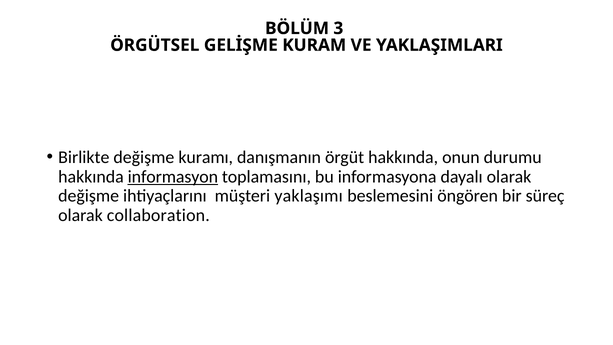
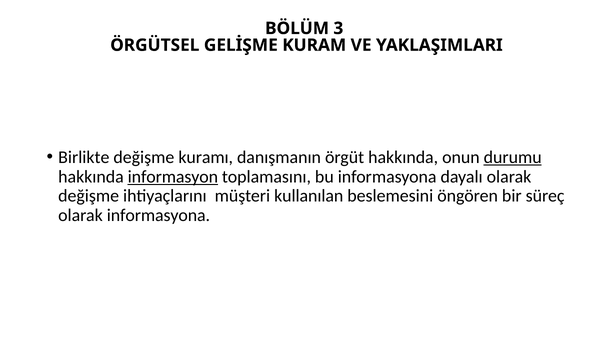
durumu underline: none -> present
yaklaşımı: yaklaşımı -> kullanılan
olarak collaboration: collaboration -> informasyona
